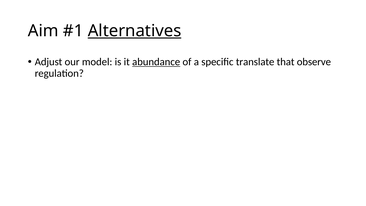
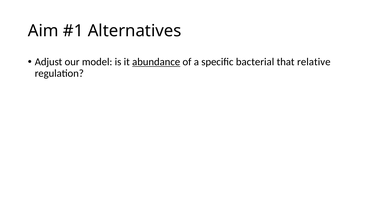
Alternatives underline: present -> none
translate: translate -> bacterial
observe: observe -> relative
